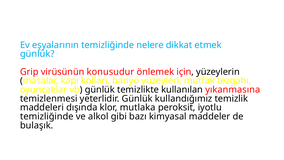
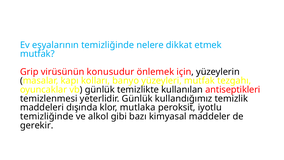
günlük at (37, 54): günlük -> mutfak
yıkanmasına: yıkanmasına -> antiseptikleri
bulaşık: bulaşık -> gerekir
